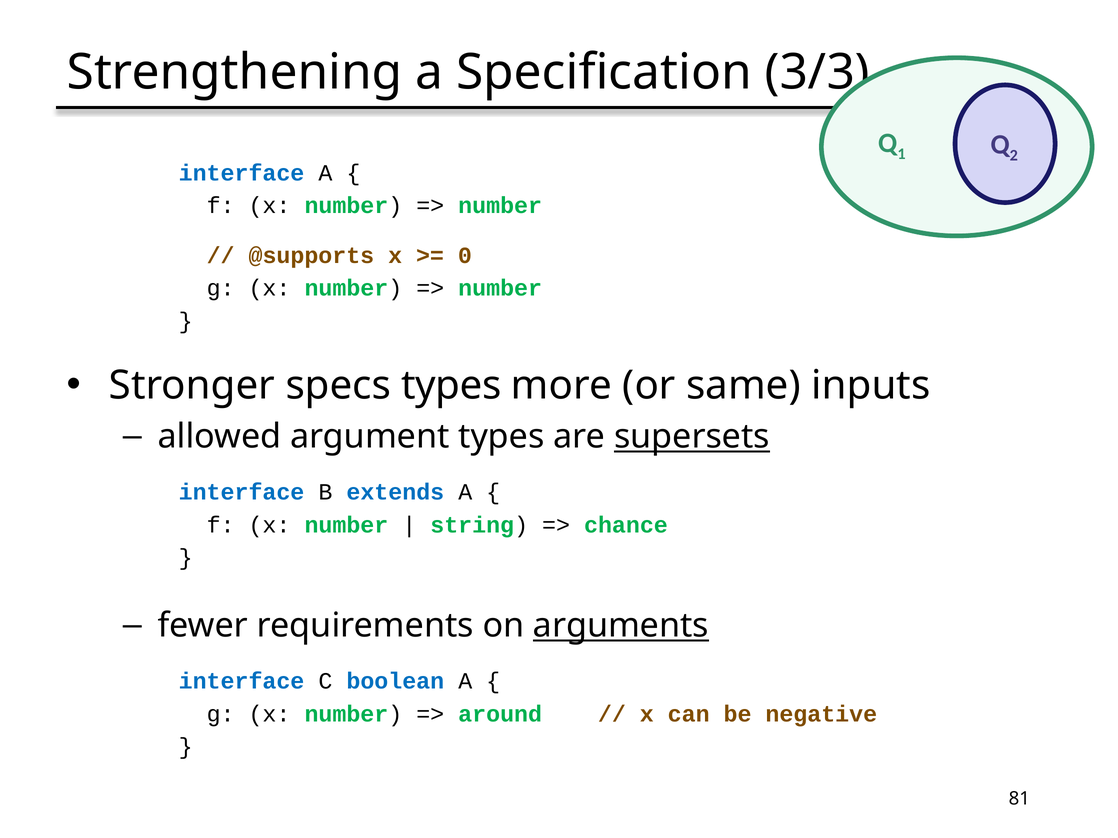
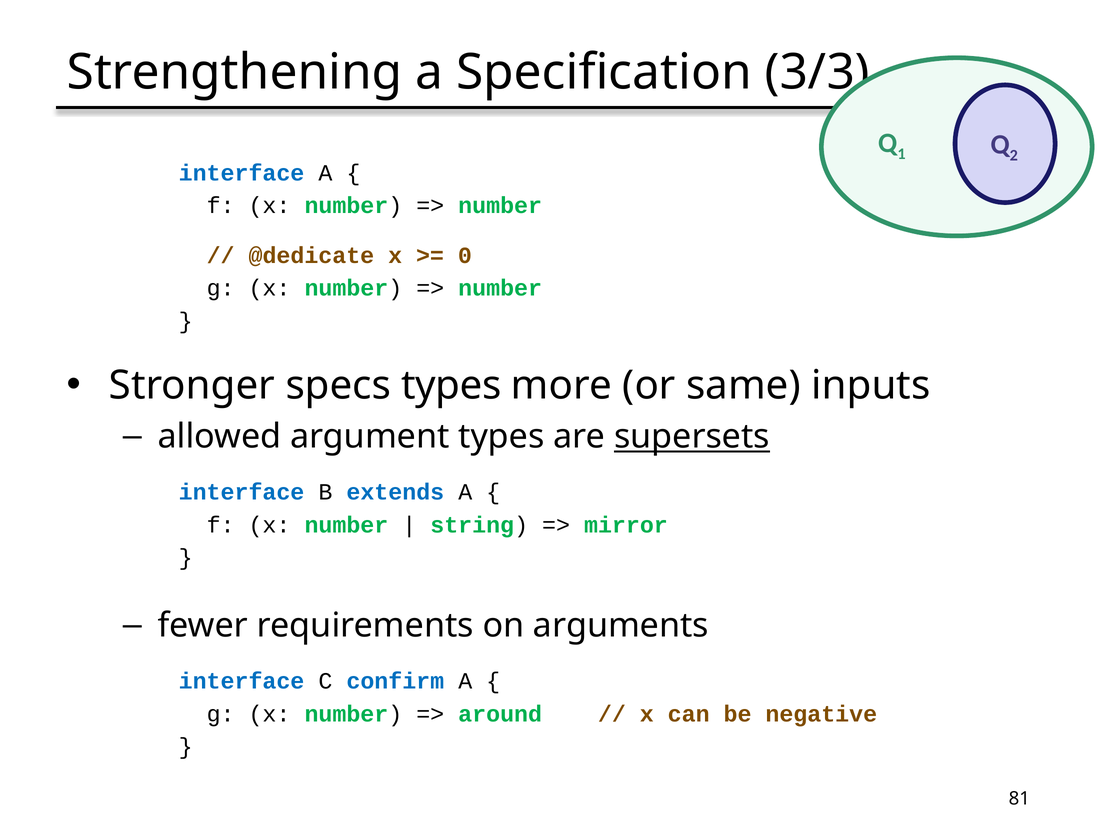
@supports: @supports -> @dedicate
chance: chance -> mirror
arguments underline: present -> none
boolean: boolean -> confirm
